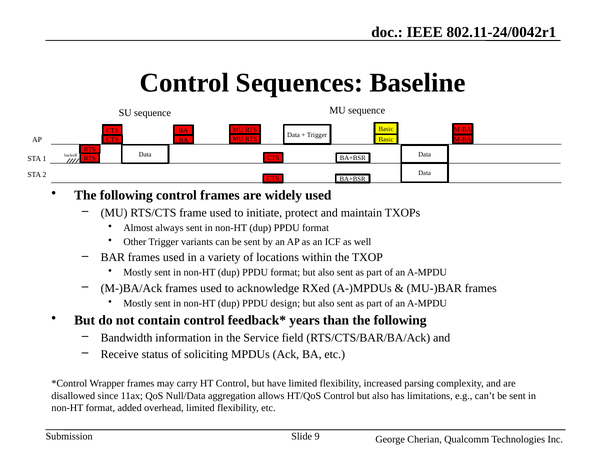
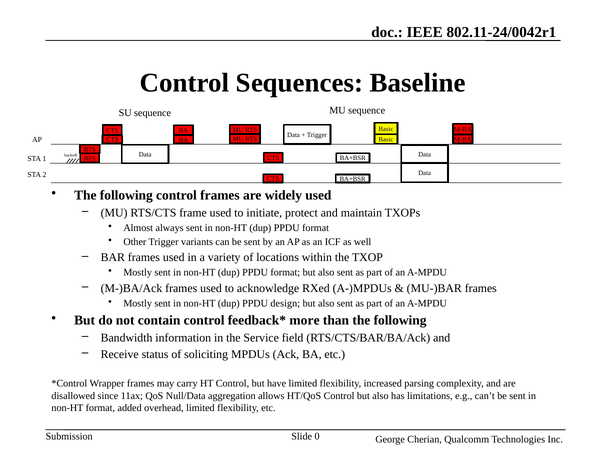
years: years -> more
9: 9 -> 0
